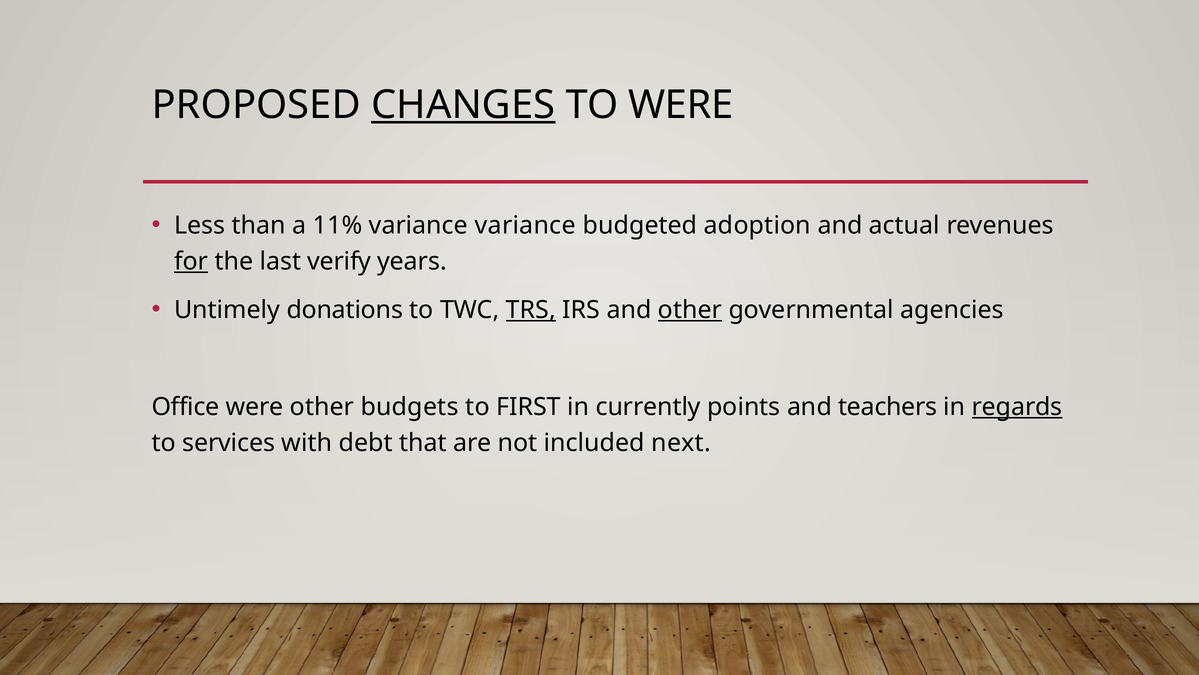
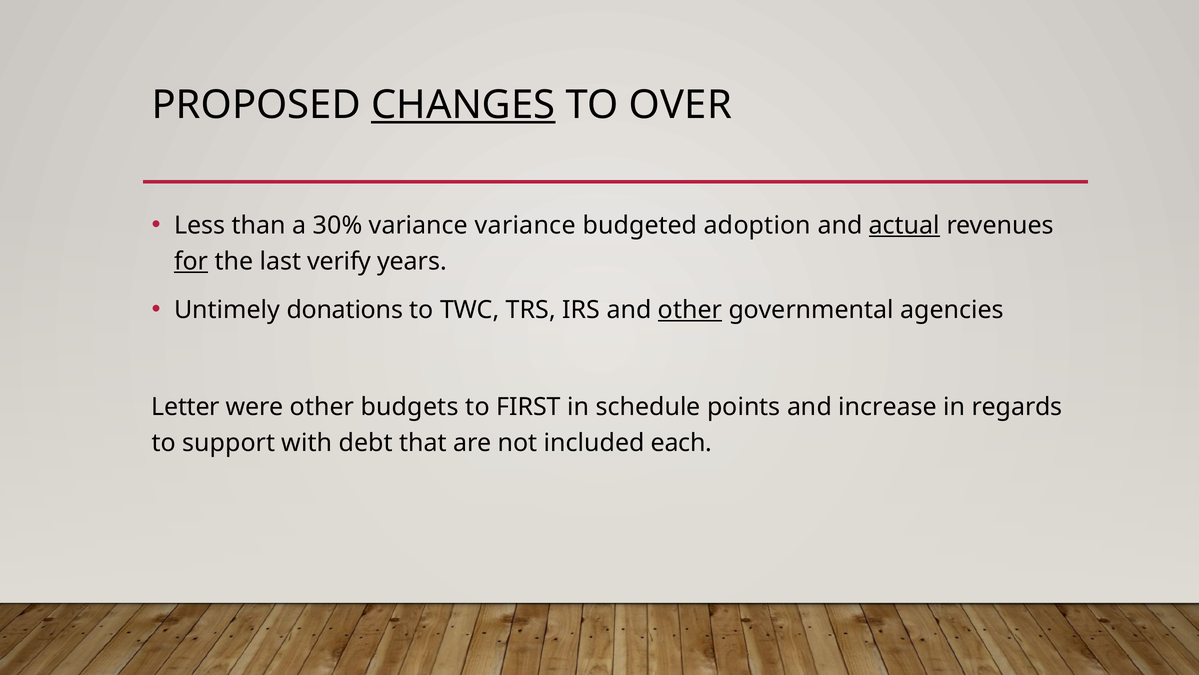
TO WERE: WERE -> OVER
11%: 11% -> 30%
actual underline: none -> present
TRS underline: present -> none
Office: Office -> Letter
currently: currently -> schedule
teachers: teachers -> increase
regards underline: present -> none
services: services -> support
next: next -> each
